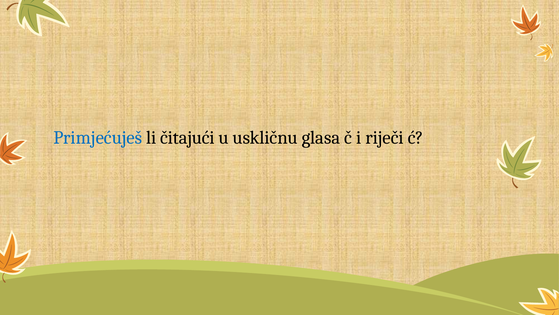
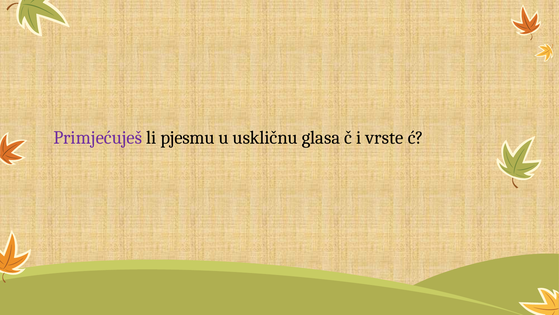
Primjećuješ colour: blue -> purple
čitajući: čitajući -> pjesmu
riječi: riječi -> vrste
